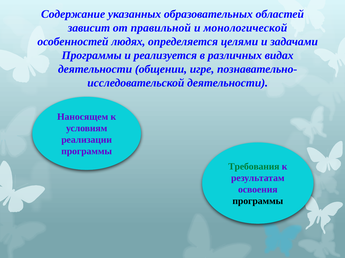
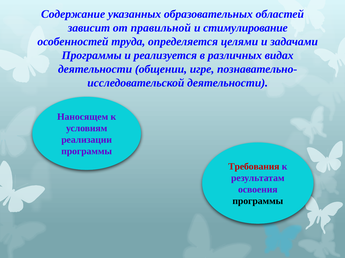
монологической: монологической -> стимулирование
людях: людях -> труда
Требования colour: green -> red
